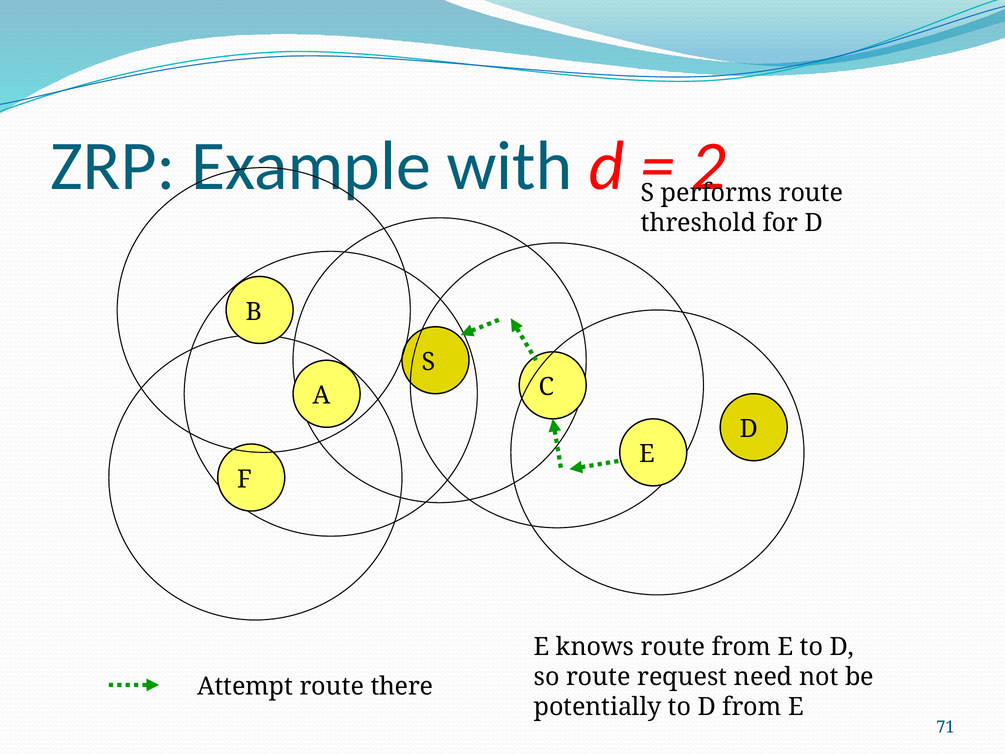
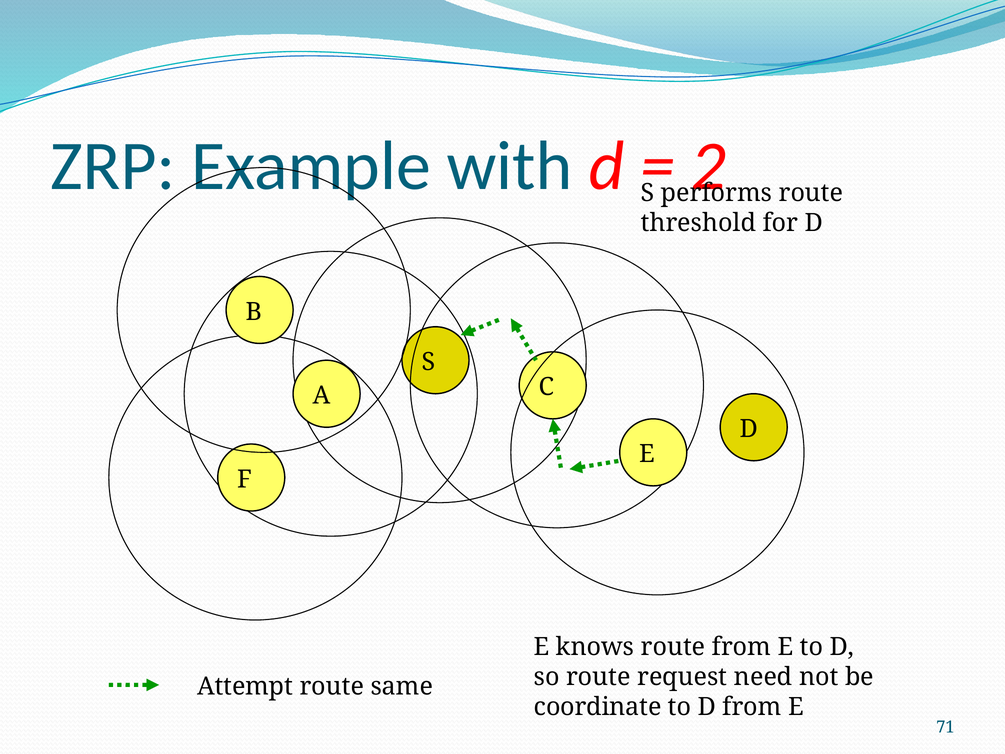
there: there -> same
potentially: potentially -> coordinate
